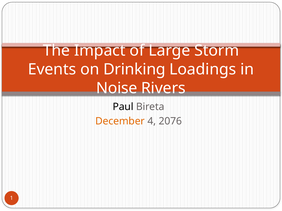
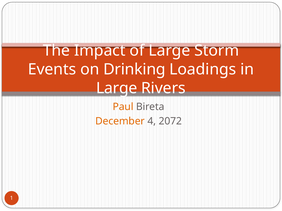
Noise at (117, 88): Noise -> Large
Paul colour: black -> orange
2076: 2076 -> 2072
